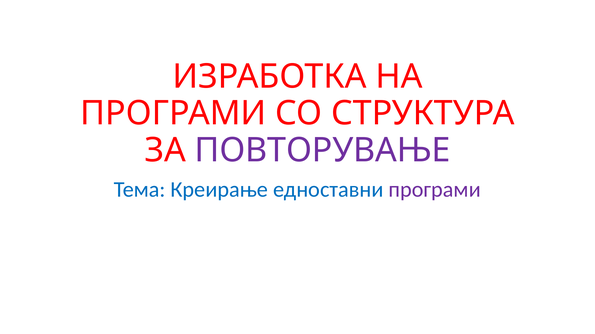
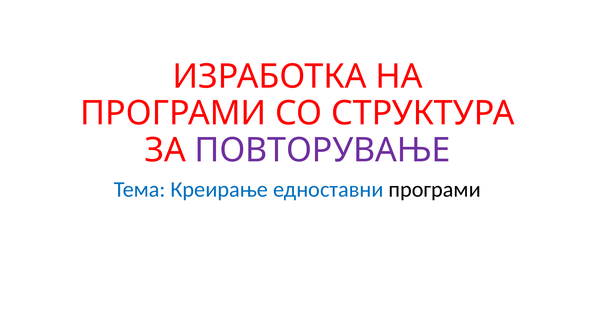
програми at (435, 190) colour: purple -> black
